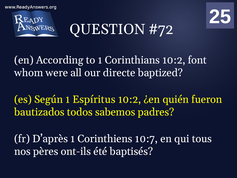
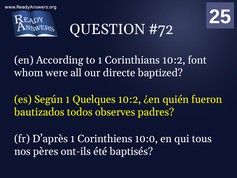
Espíritus: Espíritus -> Quelques
sabemos: sabemos -> observes
10:7: 10:7 -> 10:0
